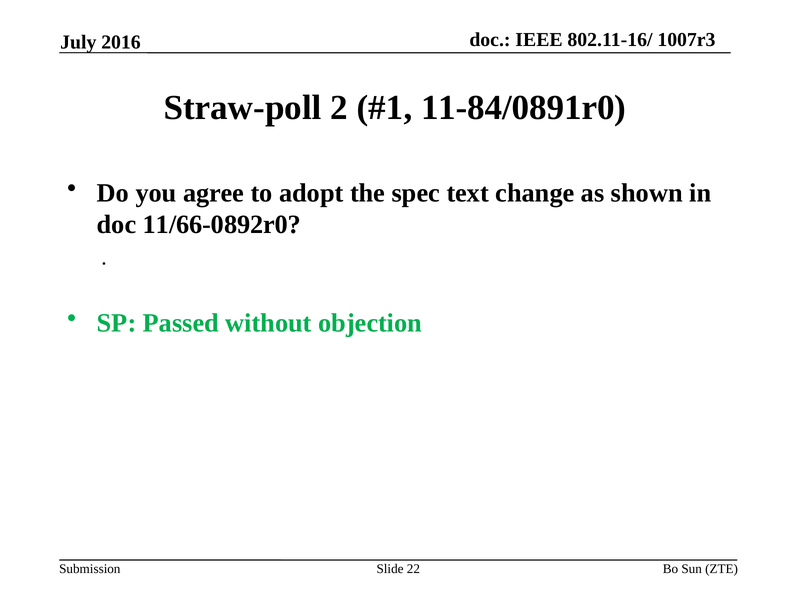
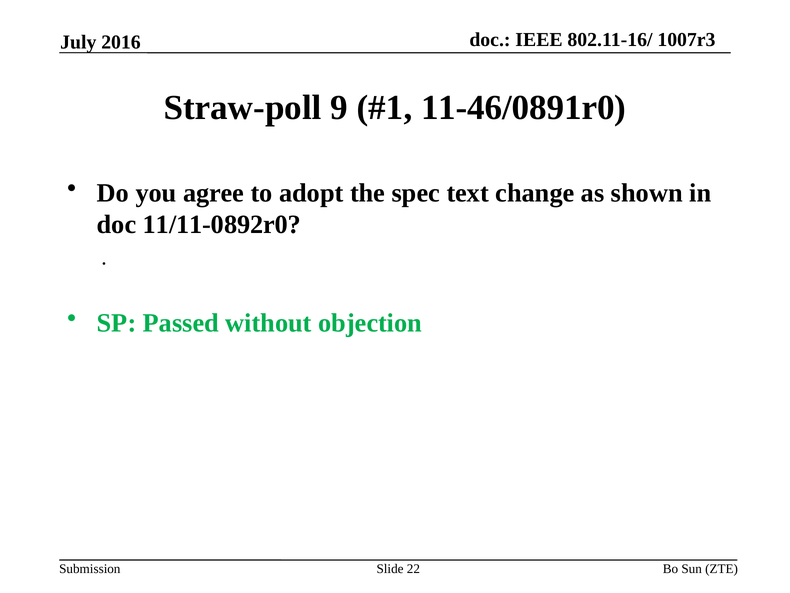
2: 2 -> 9
11-84/0891r0: 11-84/0891r0 -> 11-46/0891r0
11/66-0892r0: 11/66-0892r0 -> 11/11-0892r0
